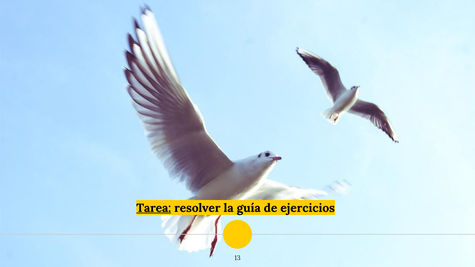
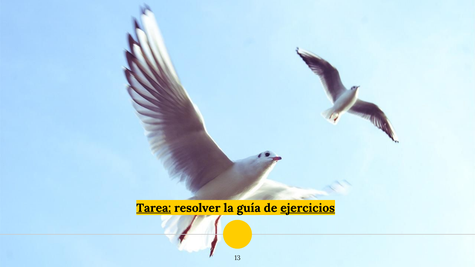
ejercicios underline: none -> present
